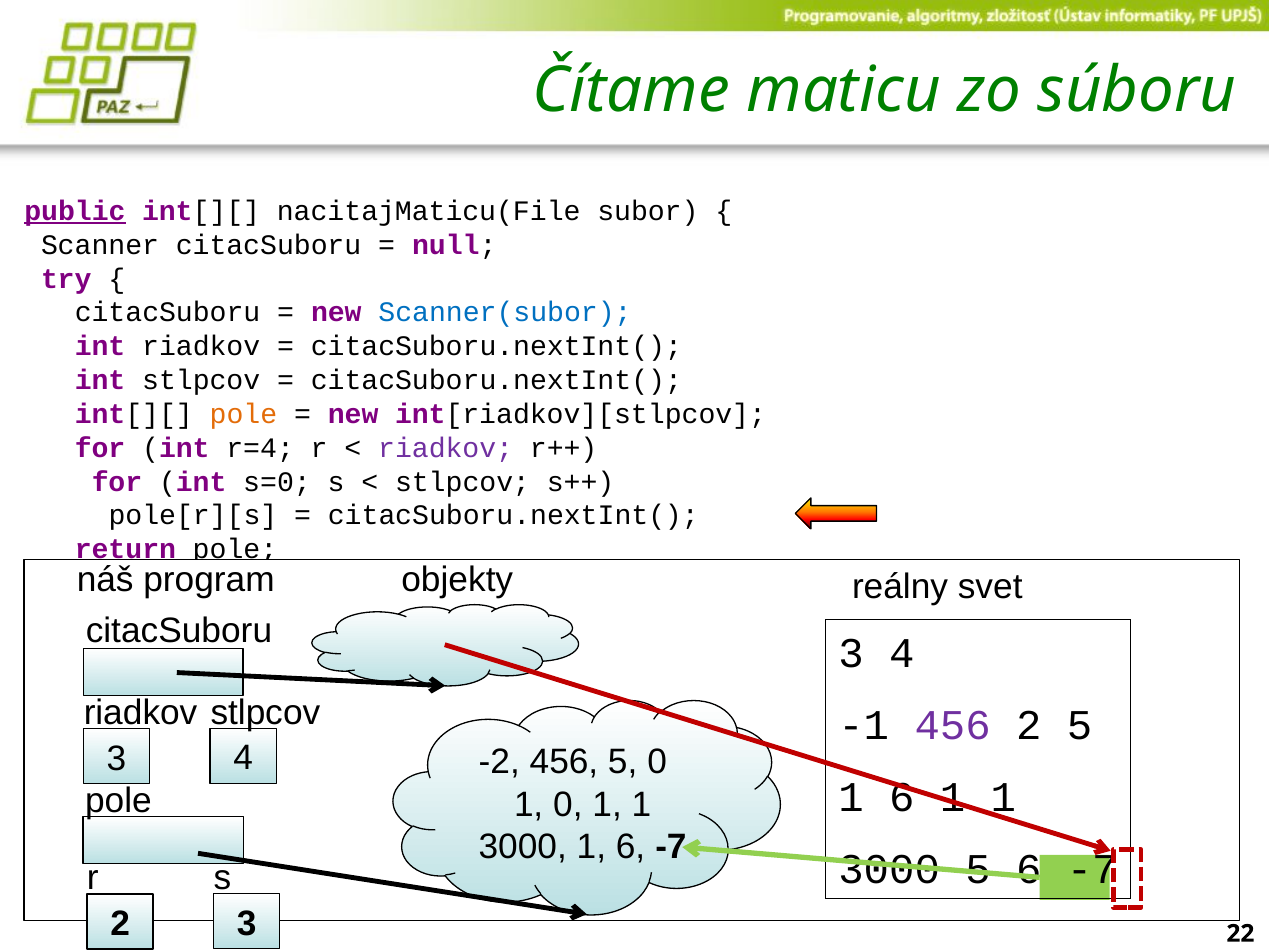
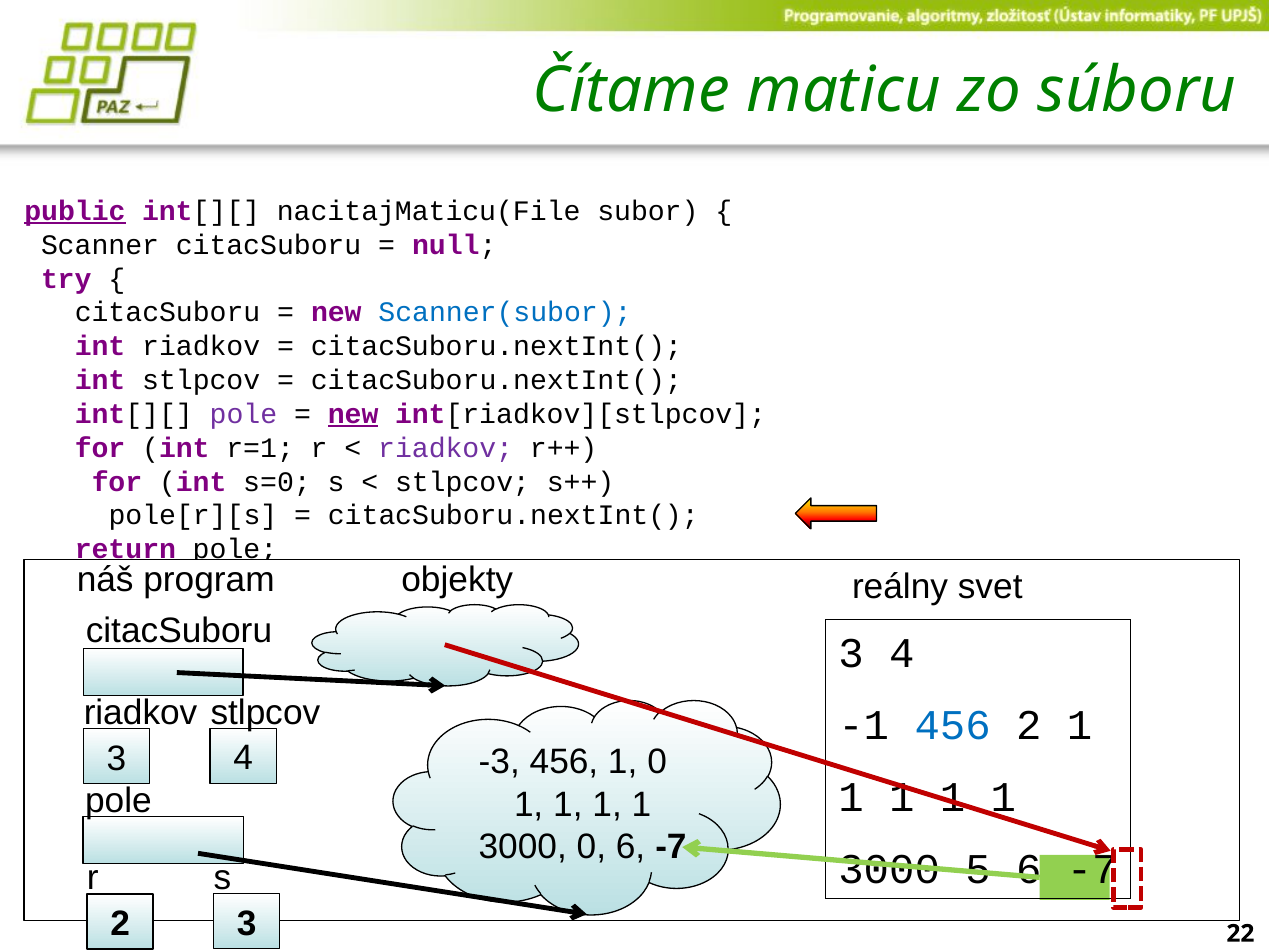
pole at (243, 414) colour: orange -> purple
new at (353, 414) underline: none -> present
r=4: r=4 -> r=1
456 at (953, 726) colour: purple -> blue
2 5: 5 -> 1
-2: -2 -> -3
456 5: 5 -> 1
6 at (902, 798): 6 -> 1
0 at (568, 804): 0 -> 1
3000 1: 1 -> 0
